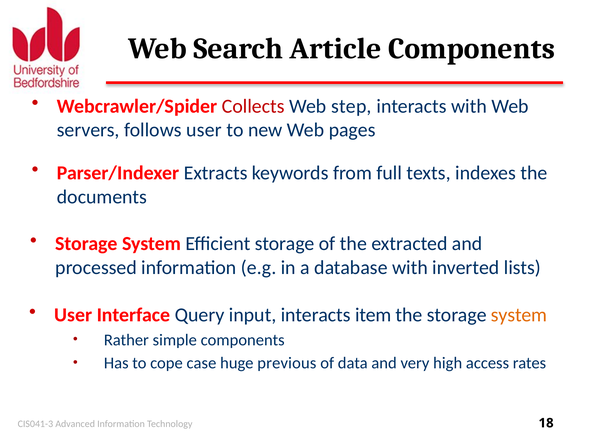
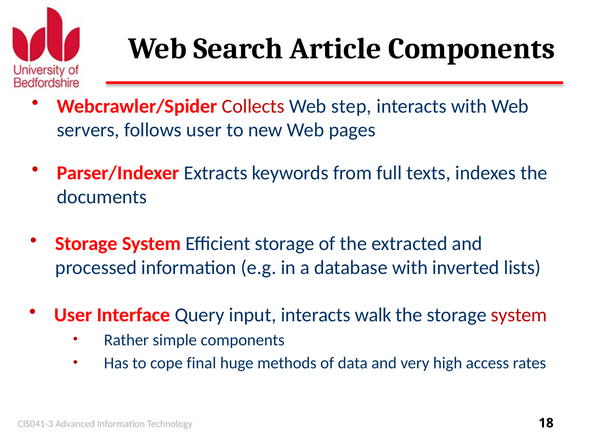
item: item -> walk
system at (519, 315) colour: orange -> red
case: case -> final
previous: previous -> methods
